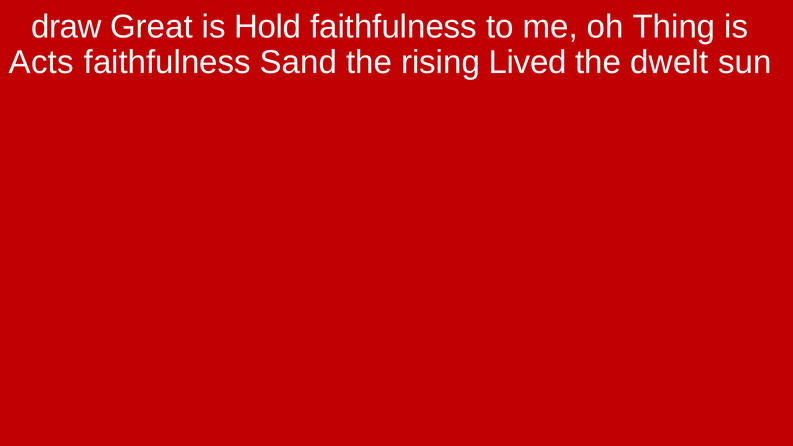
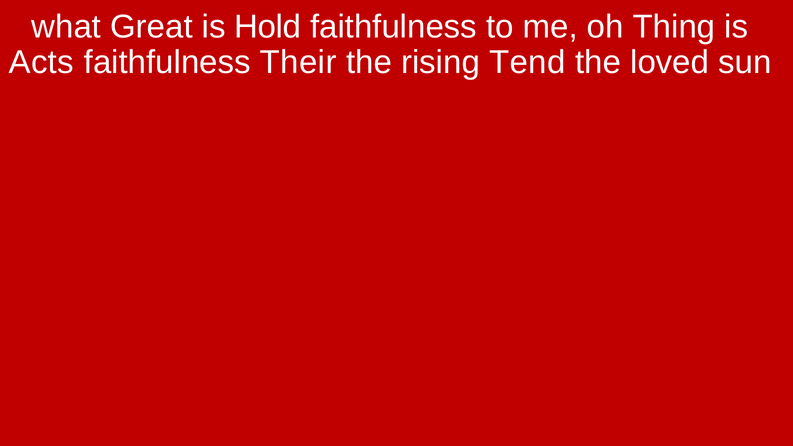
draw: draw -> what
Sand: Sand -> Their
Lived: Lived -> Tend
dwelt: dwelt -> loved
